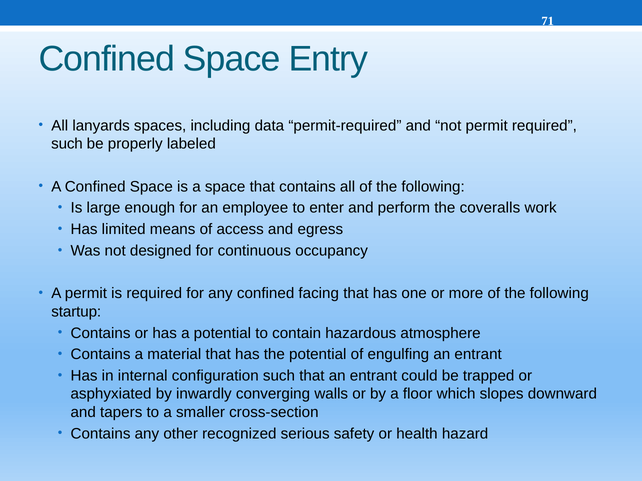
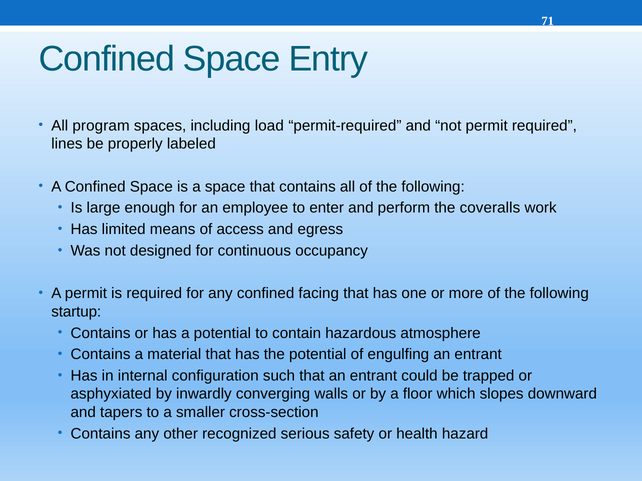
lanyards: lanyards -> program
data: data -> load
such at (67, 144): such -> lines
